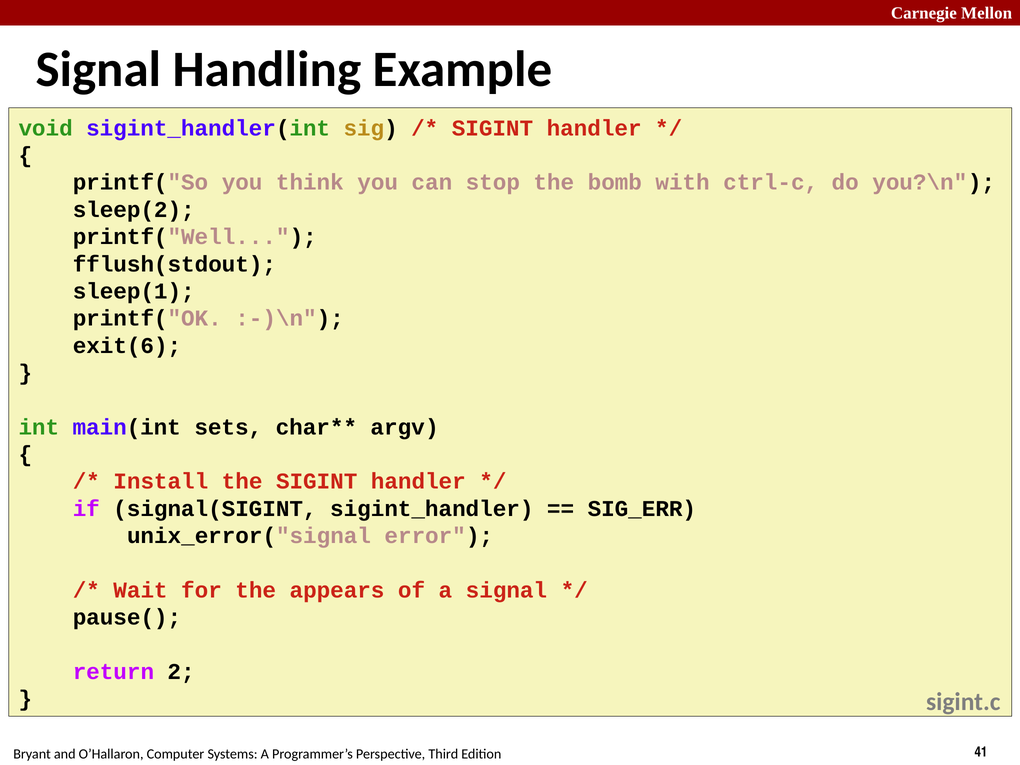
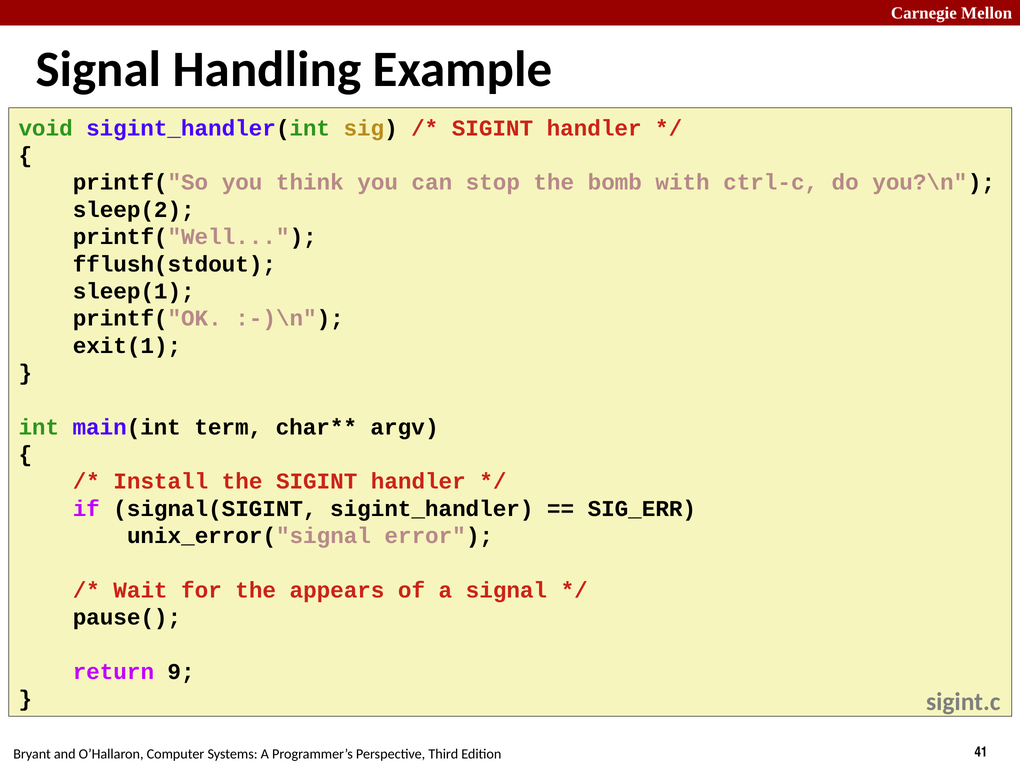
exit(6: exit(6 -> exit(1
sets: sets -> term
2: 2 -> 9
